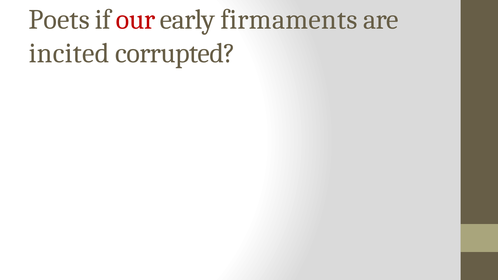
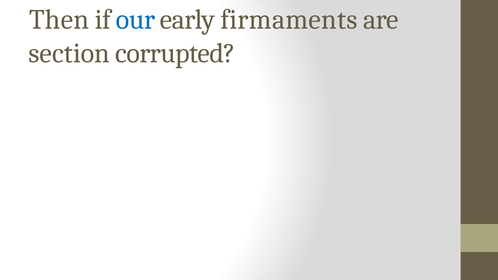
Poets: Poets -> Then
our colour: red -> blue
incited: incited -> section
